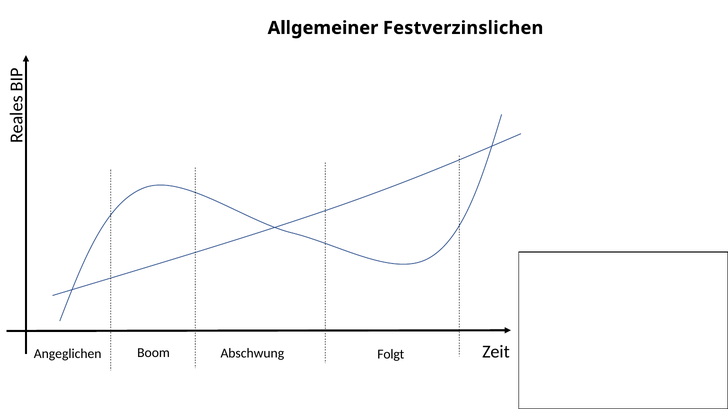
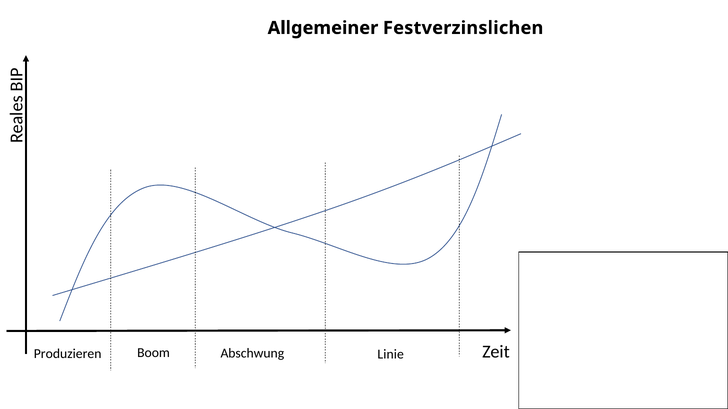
Angeglichen: Angeglichen -> Produzieren
Folgt: Folgt -> Linie
